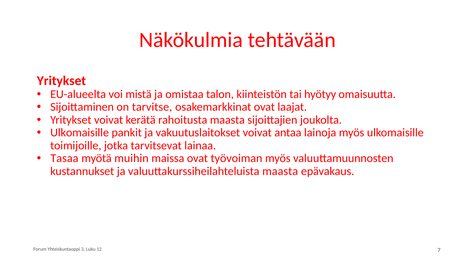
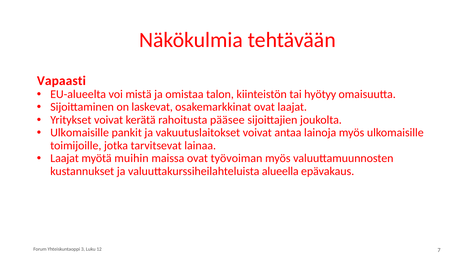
Yritykset at (61, 81): Yritykset -> Vapaasti
tarvitse: tarvitse -> laskevat
rahoitusta maasta: maasta -> pääsee
Tasaa at (64, 158): Tasaa -> Laajat
valuuttakurssiheilahteluista maasta: maasta -> alueella
